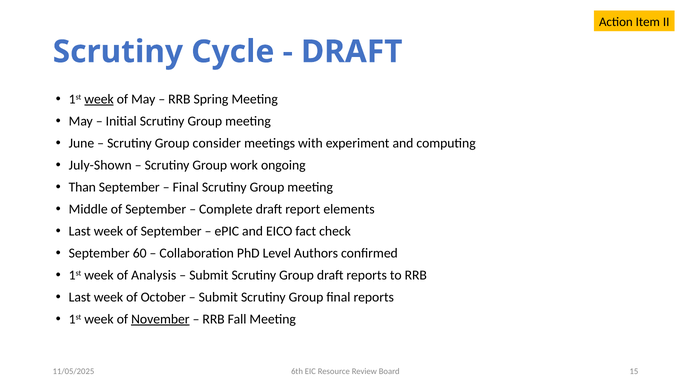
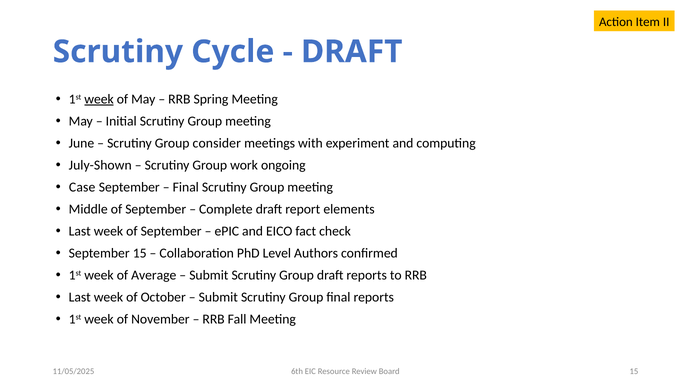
Than: Than -> Case
September 60: 60 -> 15
Analysis: Analysis -> Average
November underline: present -> none
